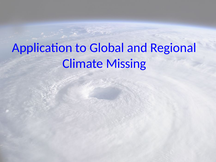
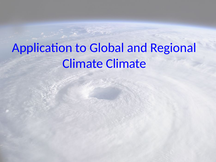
Climate Missing: Missing -> Climate
